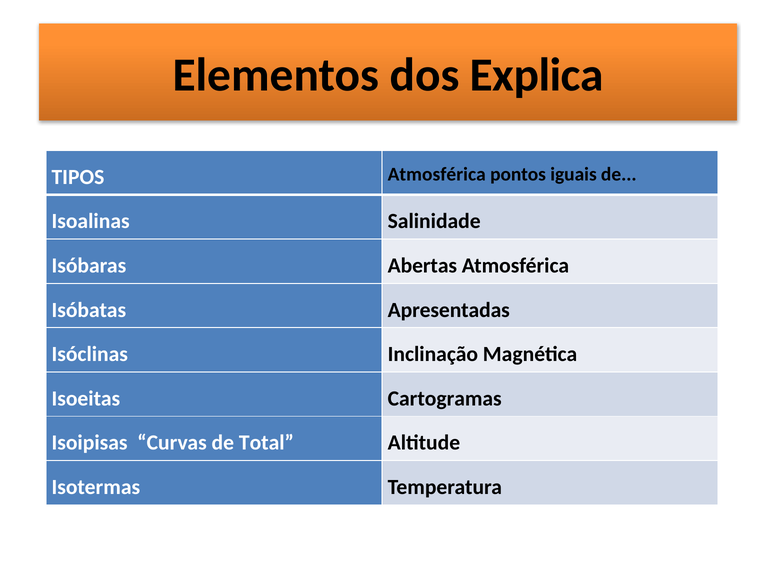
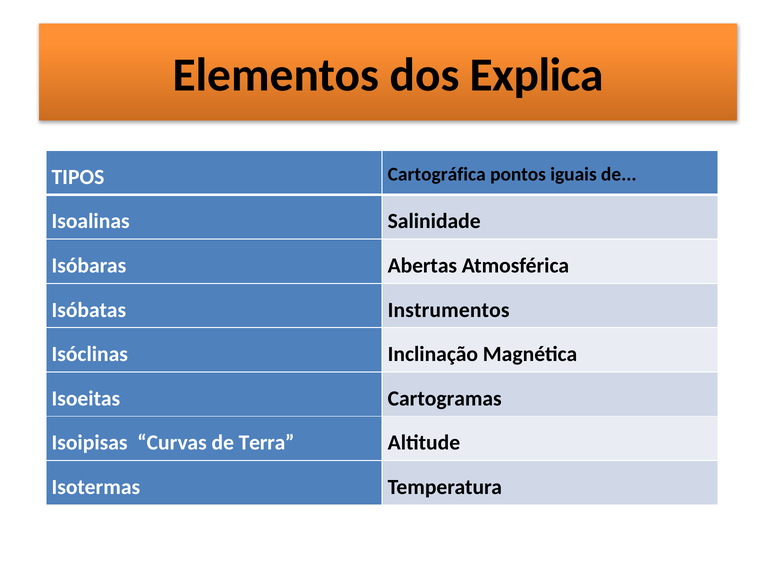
TIPOS Atmosférica: Atmosférica -> Cartográfica
Apresentadas: Apresentadas -> Instrumentos
Total: Total -> Terra
